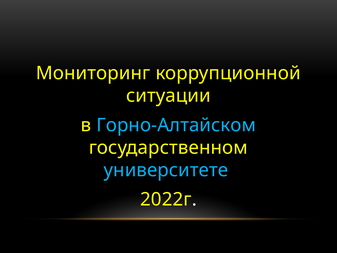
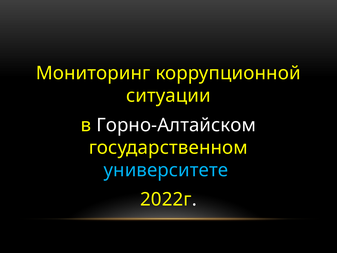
Горно-Алтайском colour: light blue -> white
